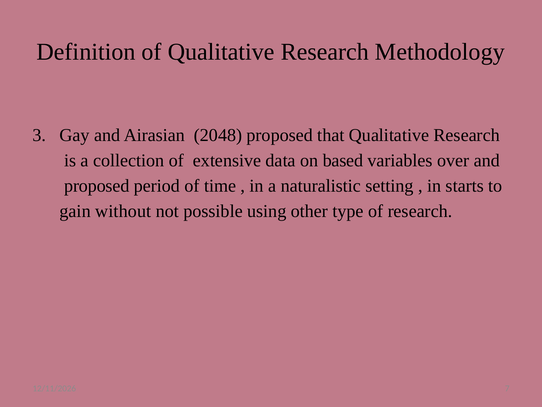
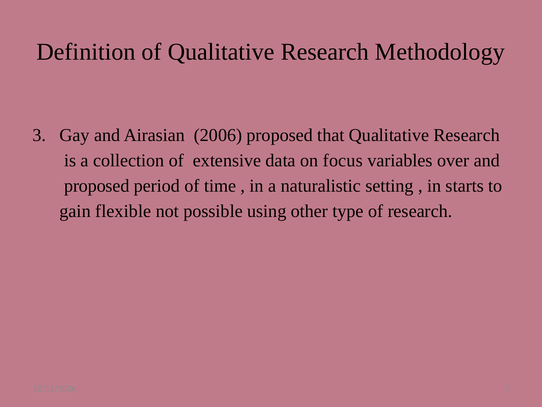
2048: 2048 -> 2006
based: based -> focus
without: without -> flexible
